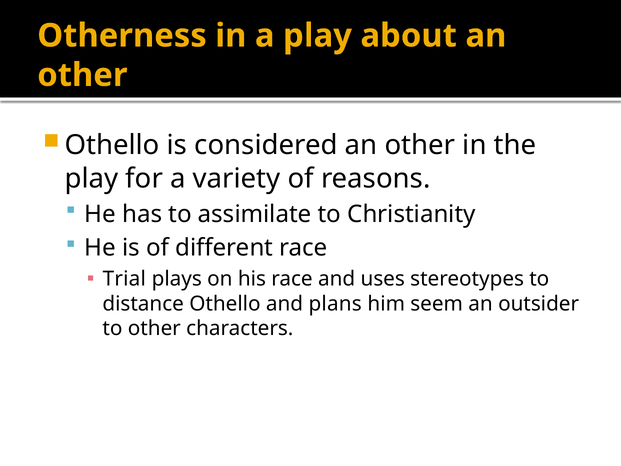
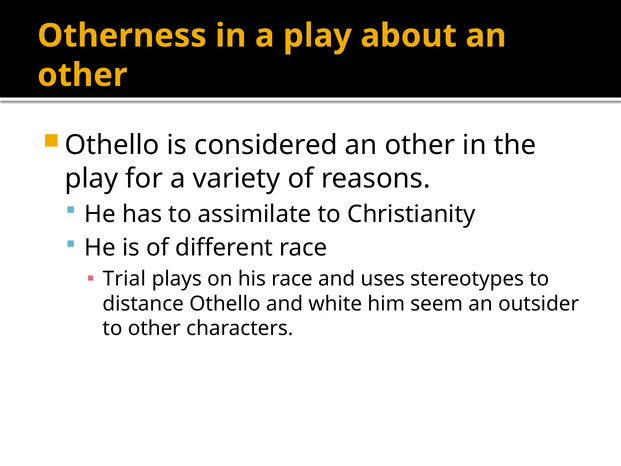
plans: plans -> white
